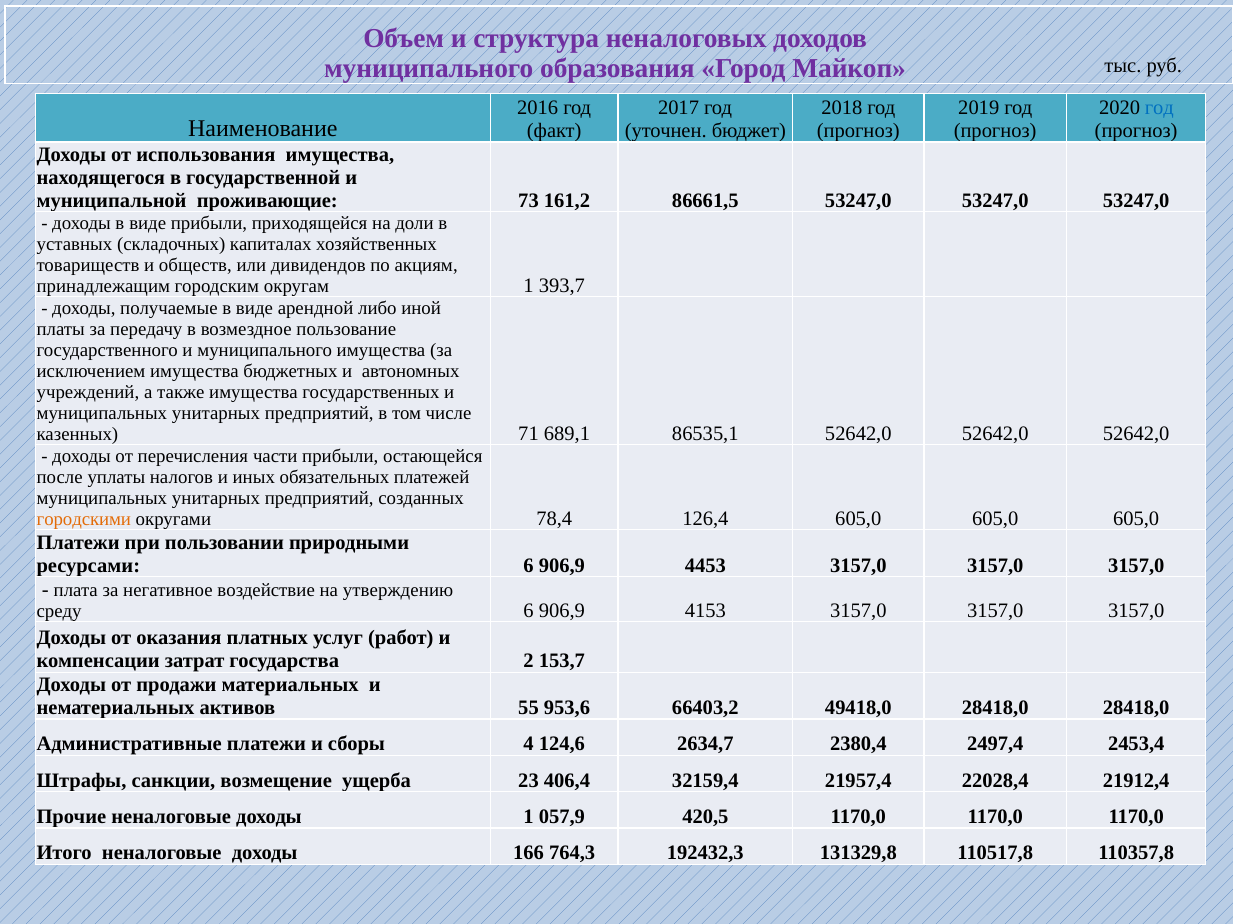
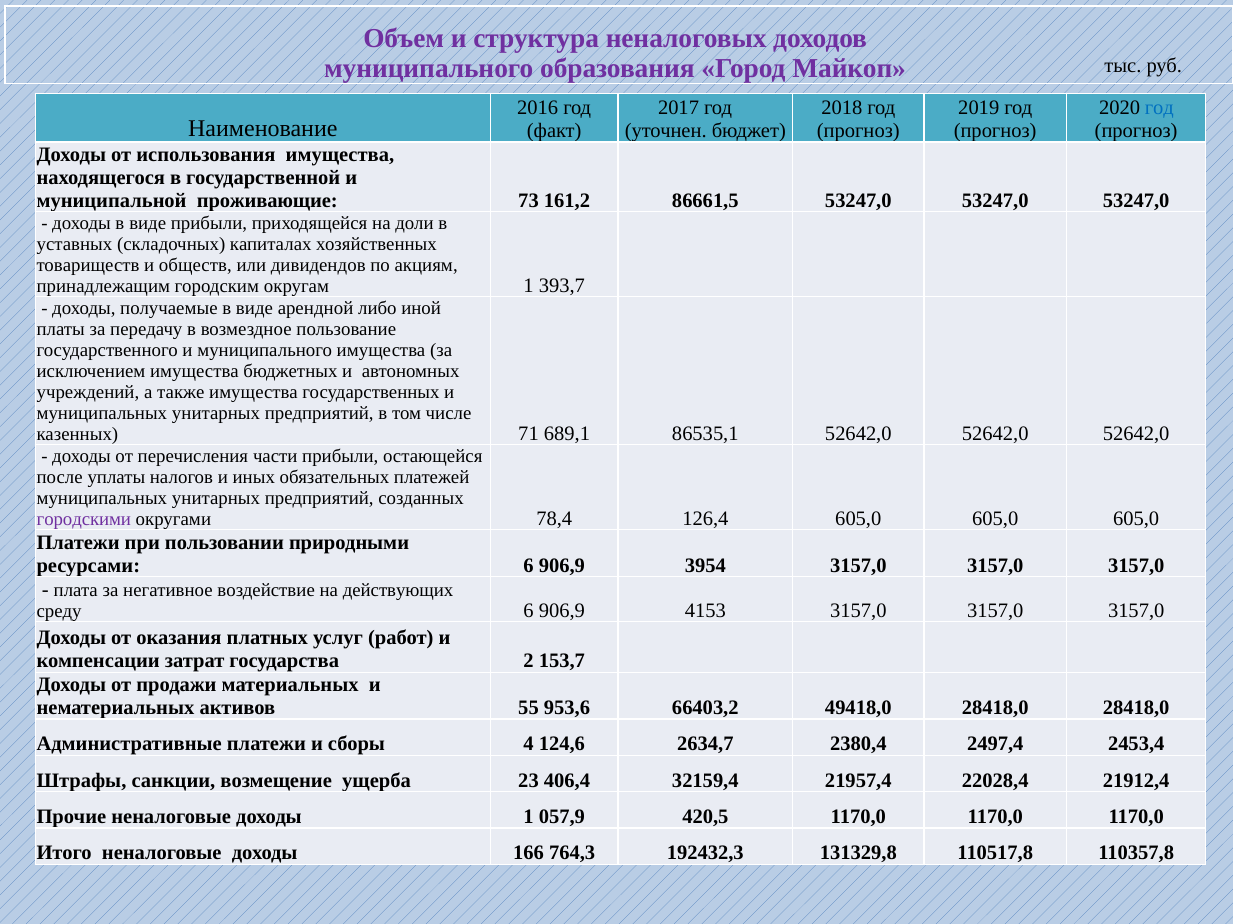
городскими colour: orange -> purple
4453: 4453 -> 3954
утверждению: утверждению -> действующих
